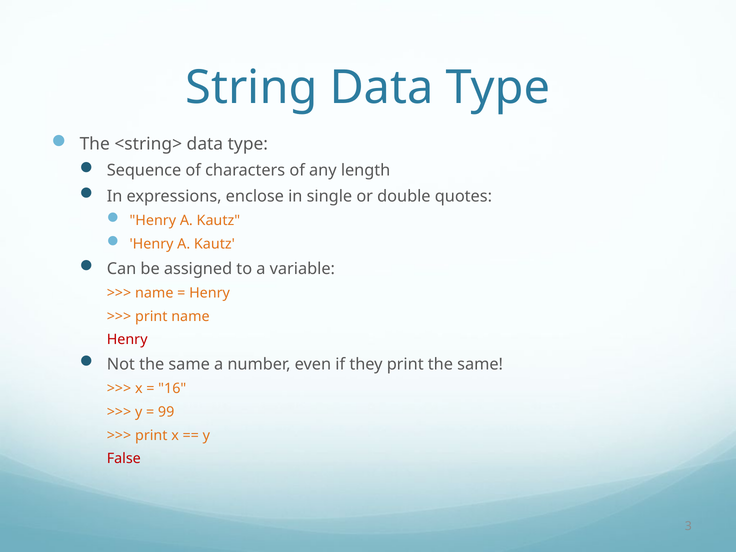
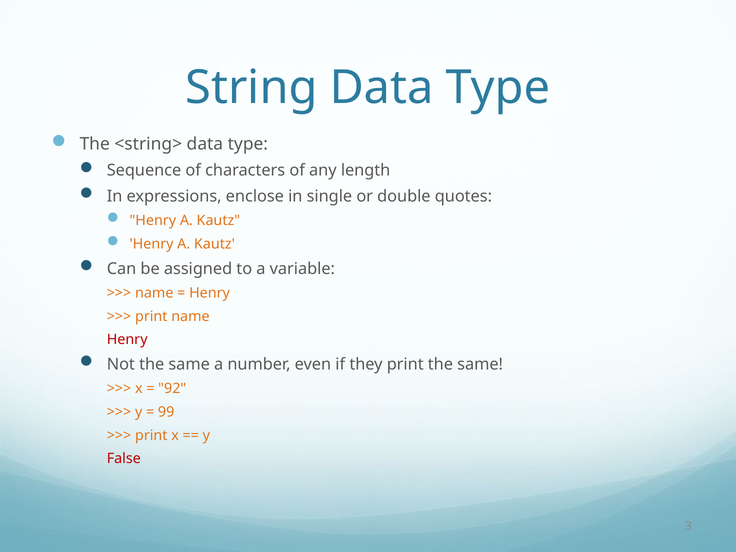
16: 16 -> 92
